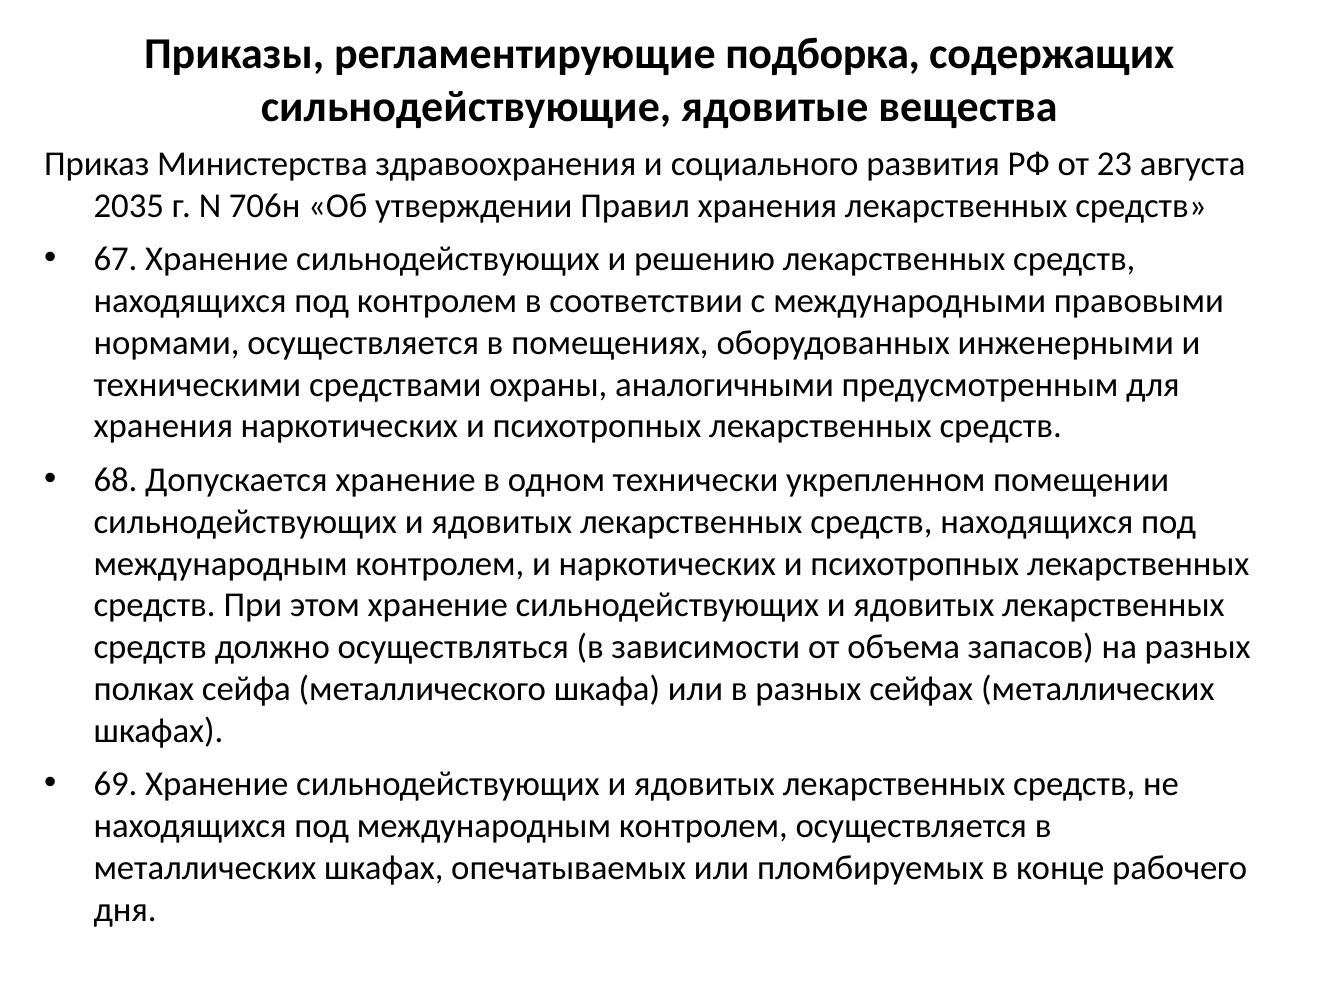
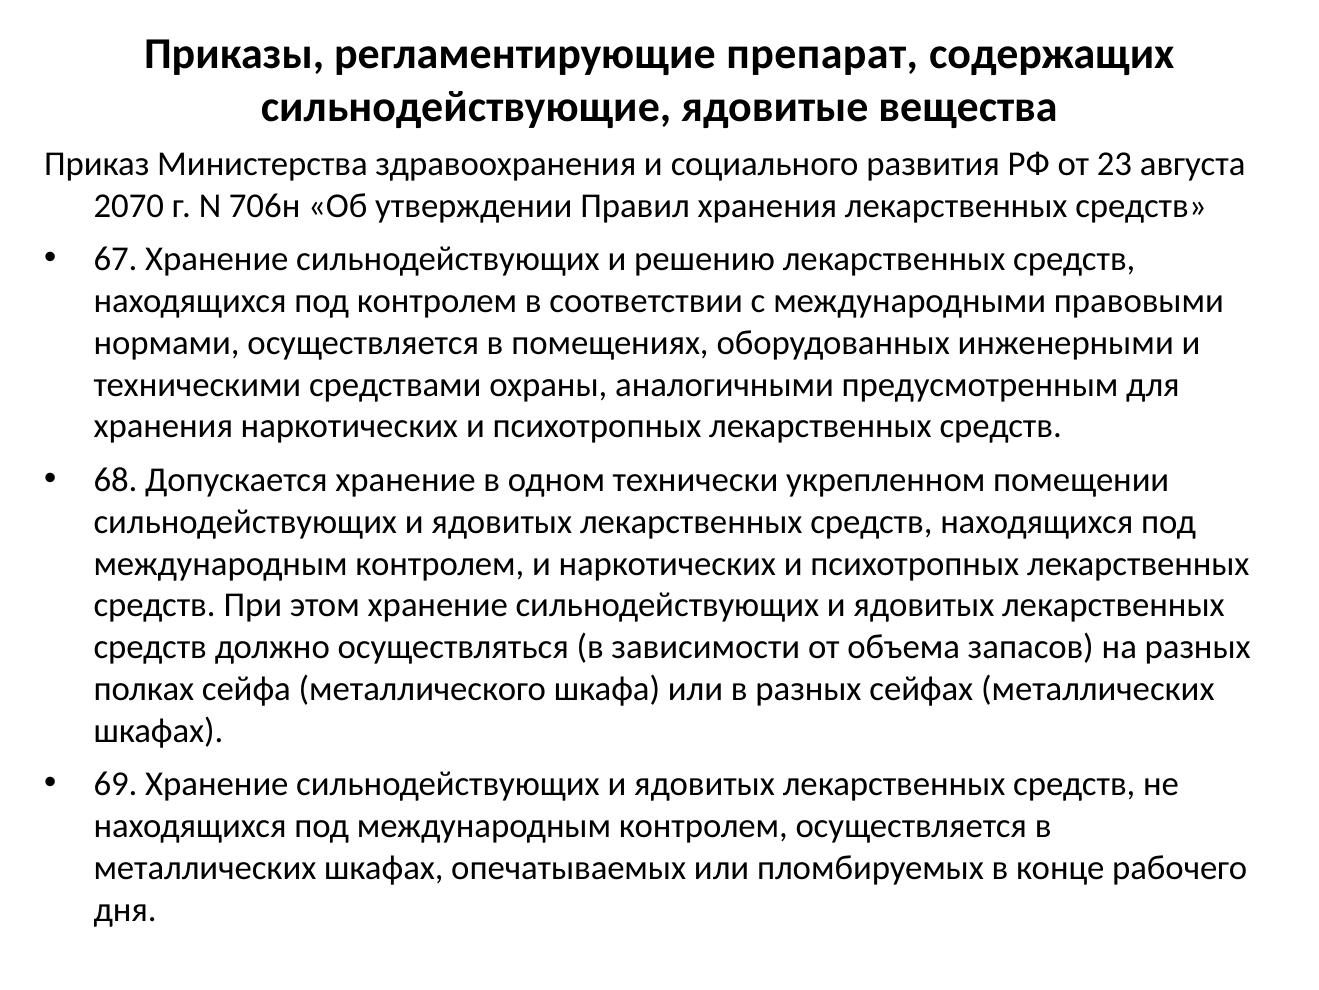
подборка: подборка -> препарат
2035: 2035 -> 2070
